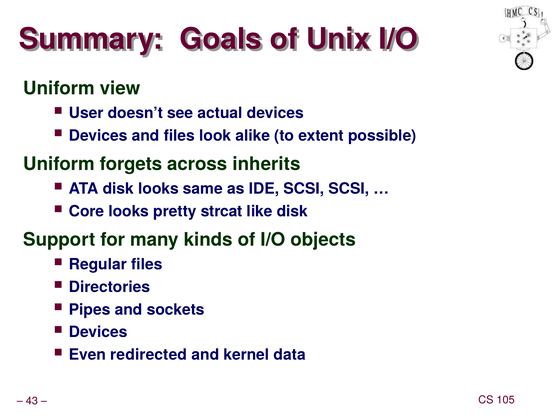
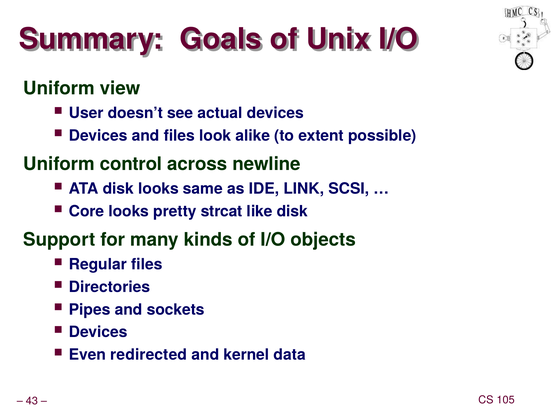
forgets: forgets -> control
inherits: inherits -> newline
IDE SCSI: SCSI -> LINK
